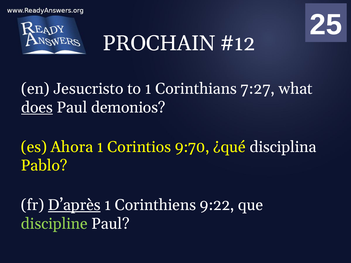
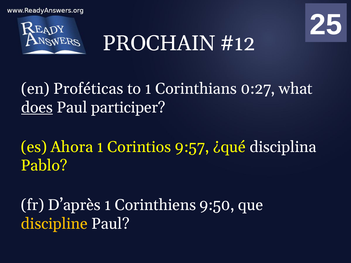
Jesucristo: Jesucristo -> Proféticas
7:27: 7:27 -> 0:27
demonios: demonios -> participer
9:70: 9:70 -> 9:57
D’après underline: present -> none
9:22: 9:22 -> 9:50
discipline colour: light green -> yellow
